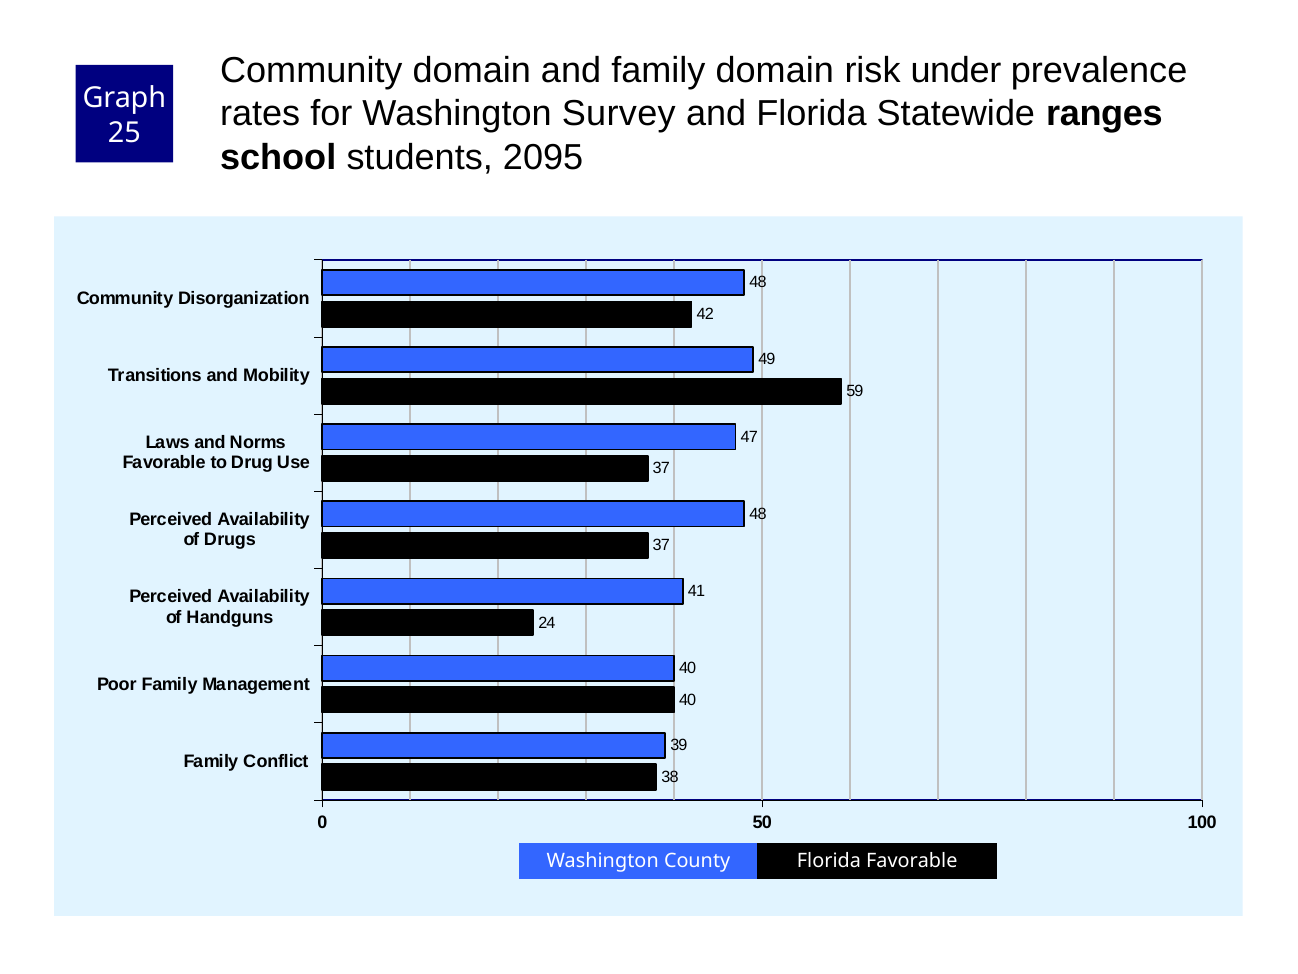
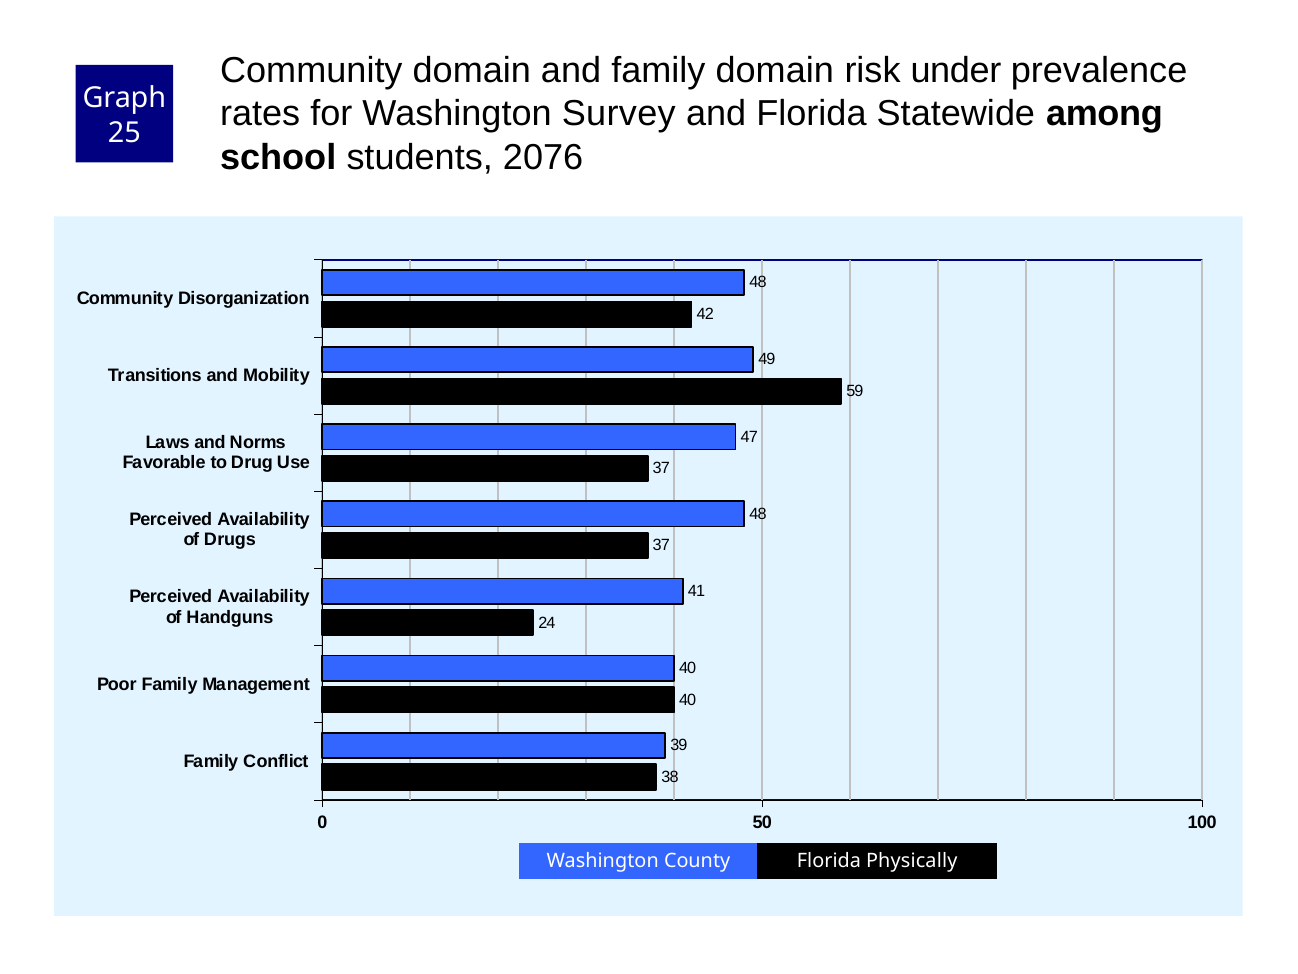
ranges: ranges -> among
2095: 2095 -> 2076
Florida Favorable: Favorable -> Physically
